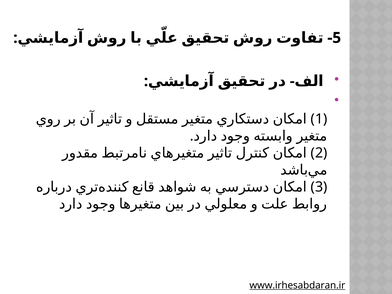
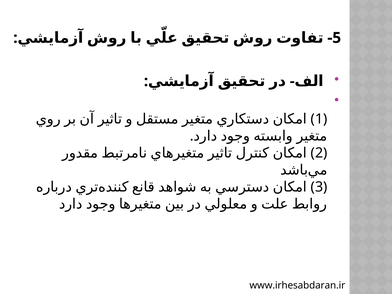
www.irhesabdaran.ir underline: present -> none
